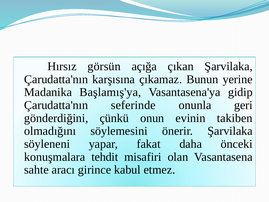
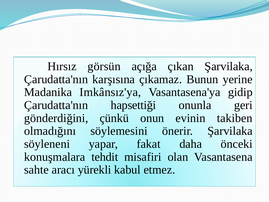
Başlamış'ya: Başlamış'ya -> Imkânsız'ya
seferinde: seferinde -> hapsettiği
girince: girince -> yürekli
